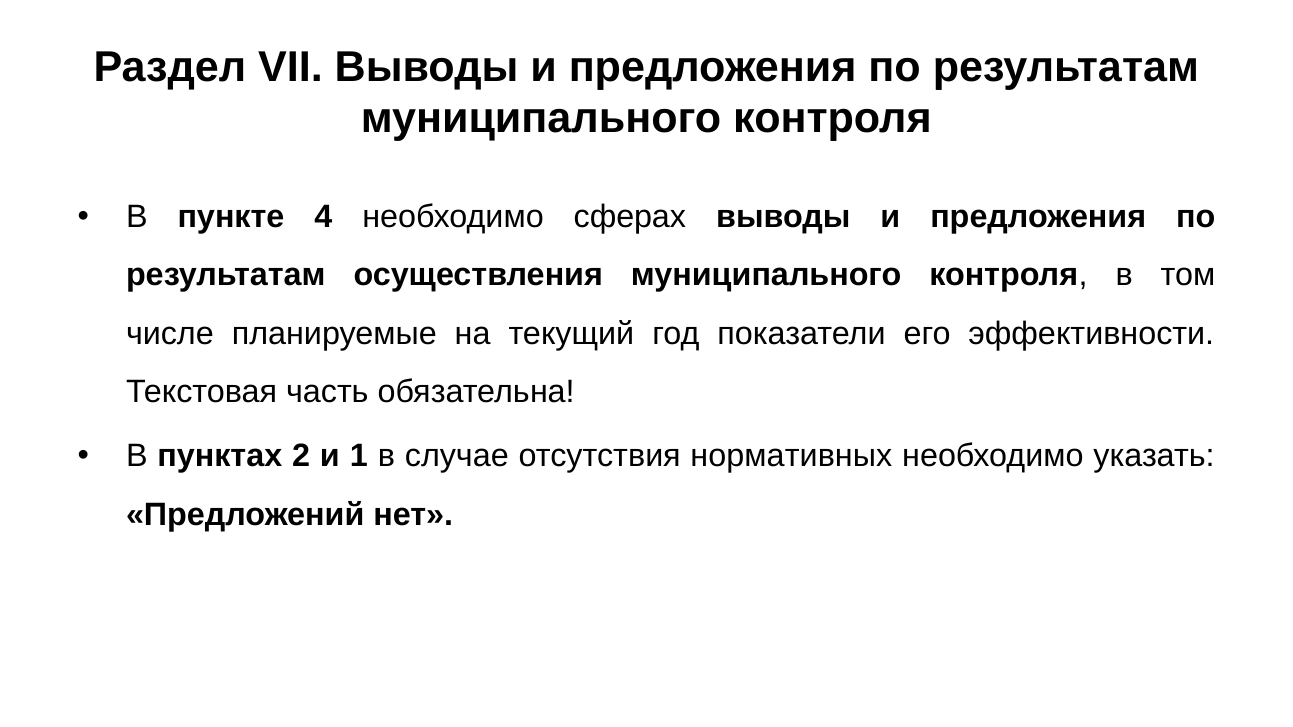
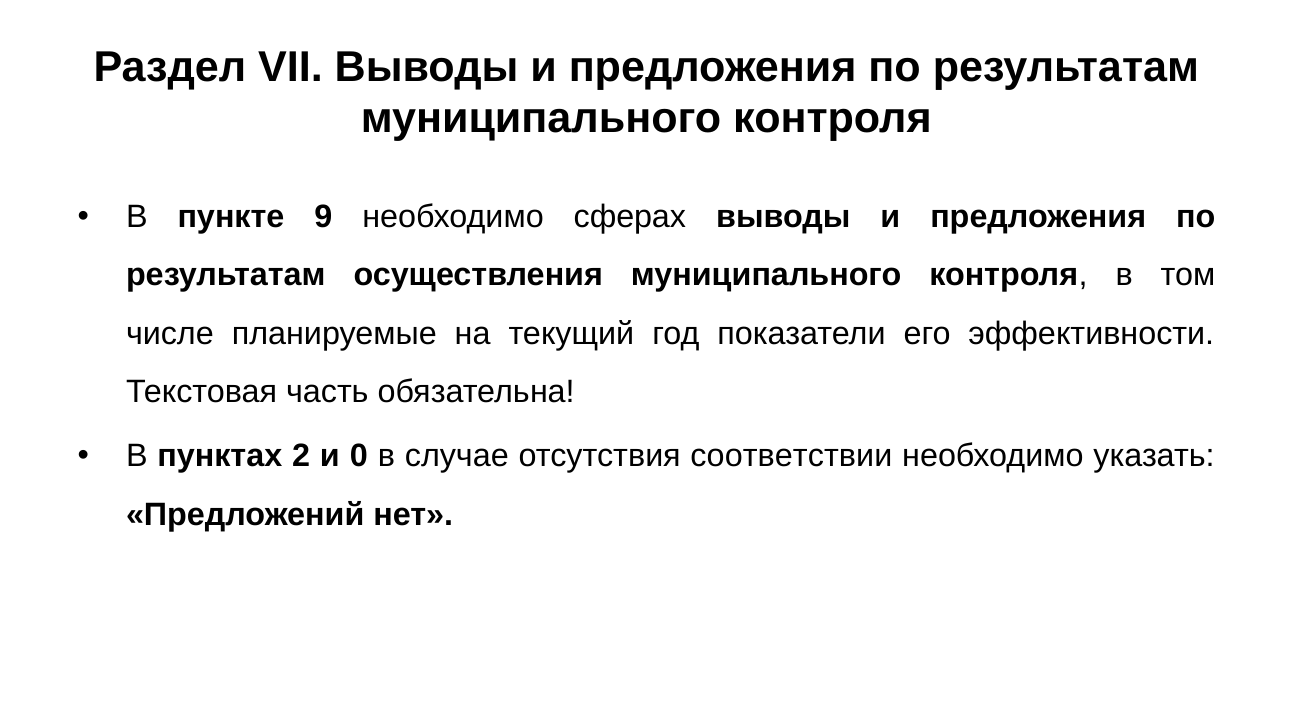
4: 4 -> 9
1: 1 -> 0
нормативных: нормативных -> соответствии
